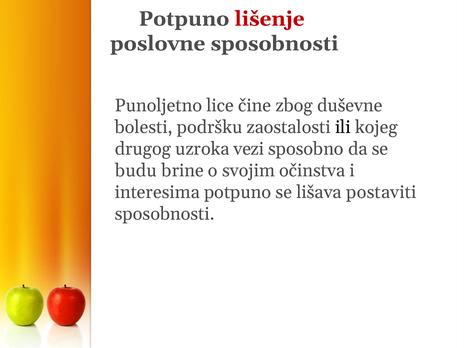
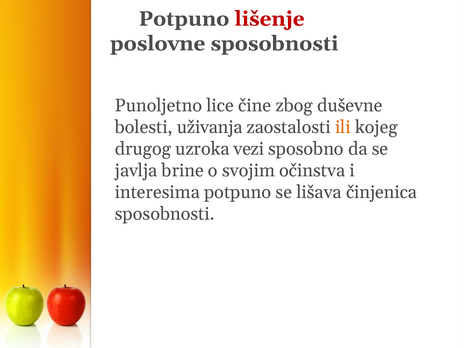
podršku: podršku -> uživanja
ili colour: black -> orange
budu: budu -> javlja
postaviti: postaviti -> činjenica
